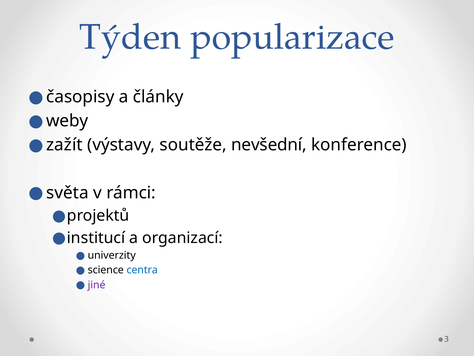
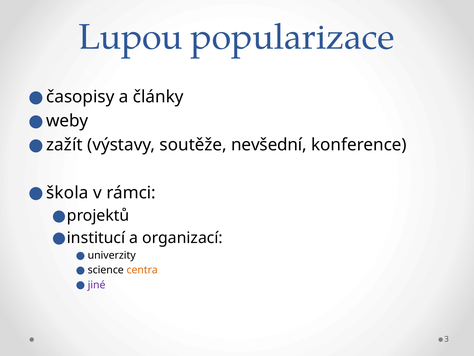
Týden: Týden -> Lupou
světa: světa -> škola
centra colour: blue -> orange
